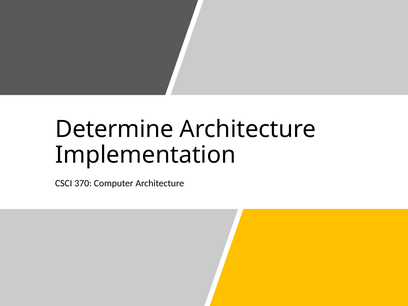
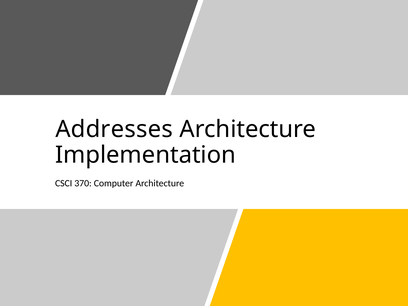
Determine: Determine -> Addresses
